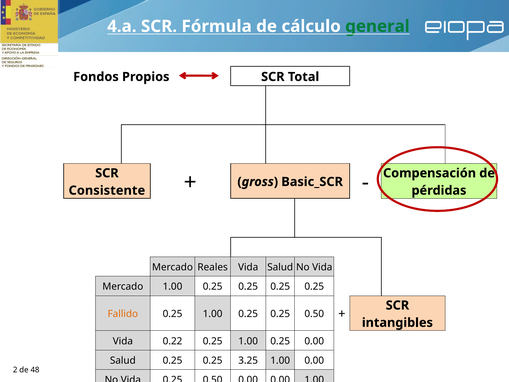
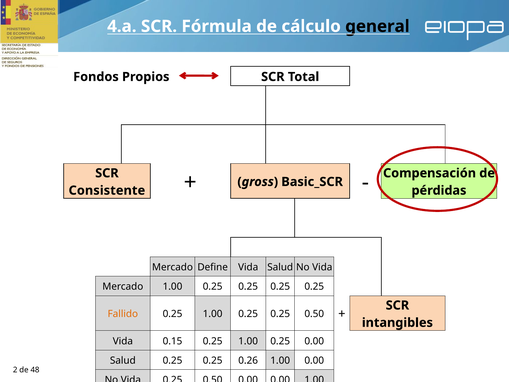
general colour: green -> black
Reales: Reales -> Define
0.22: 0.22 -> 0.15
3.25: 3.25 -> 0.26
